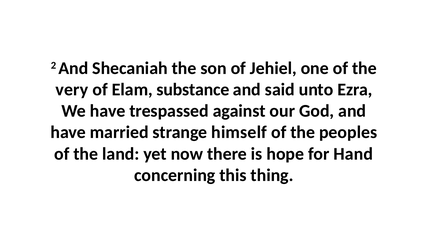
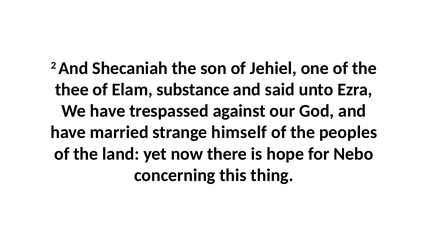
very: very -> thee
Hand: Hand -> Nebo
